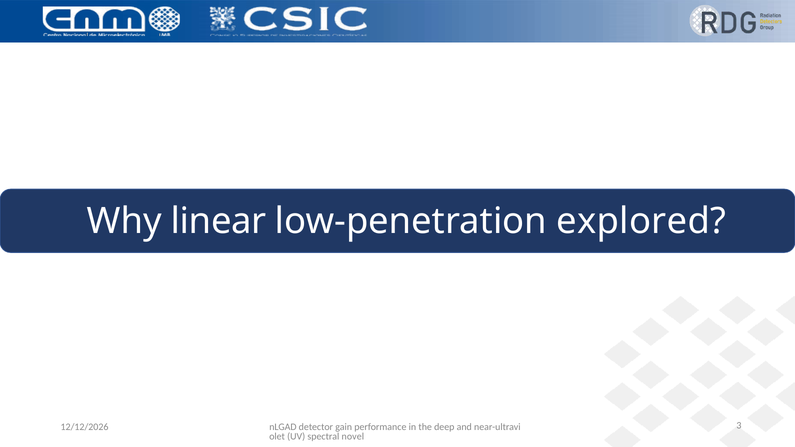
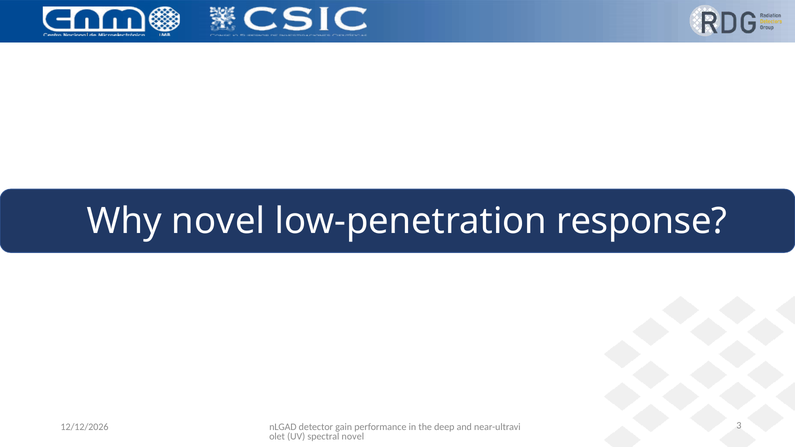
Why linear: linear -> novel
explored: explored -> response
